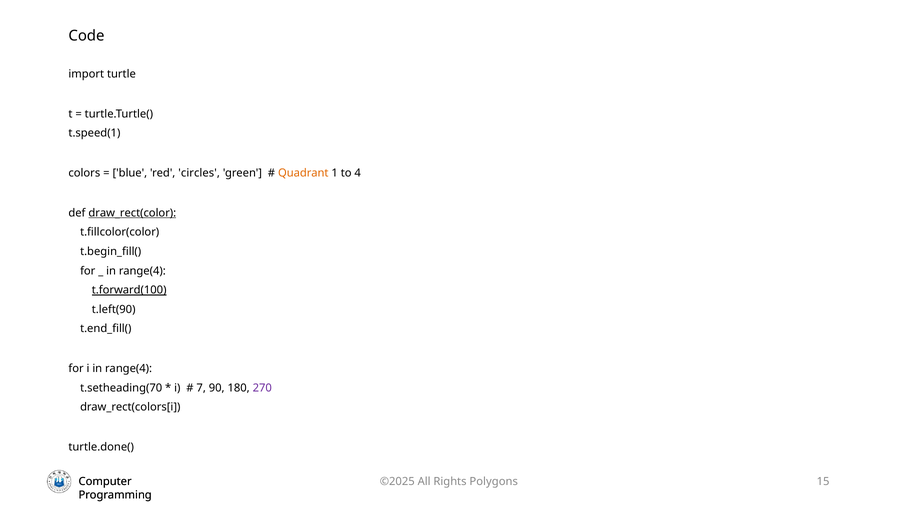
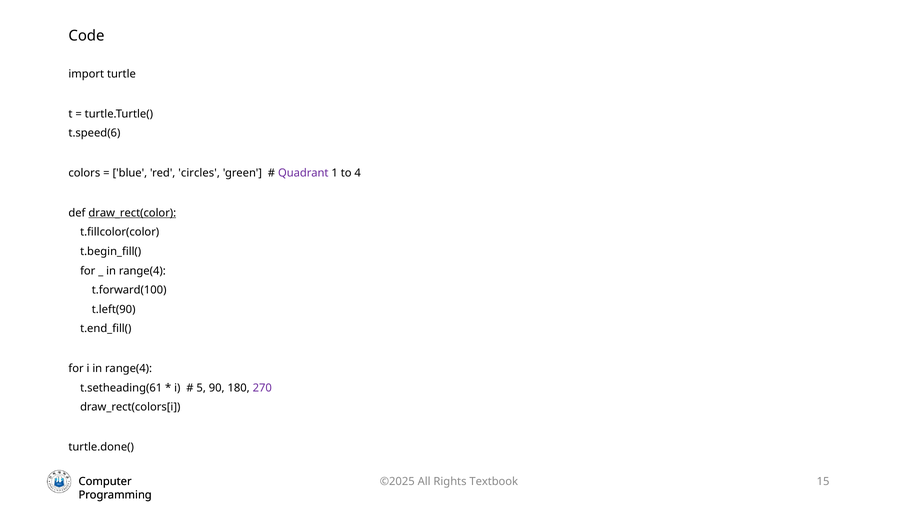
t.speed(1: t.speed(1 -> t.speed(6
Quadrant colour: orange -> purple
t.forward(100 underline: present -> none
t.setheading(70: t.setheading(70 -> t.setheading(61
7: 7 -> 5
Polygons: Polygons -> Textbook
